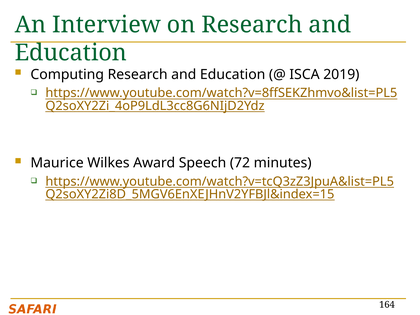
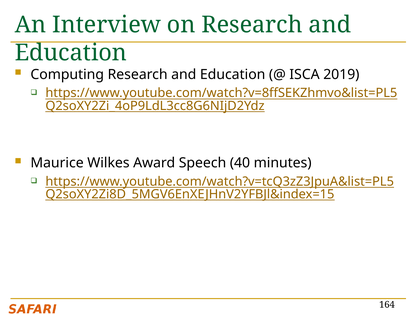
72: 72 -> 40
